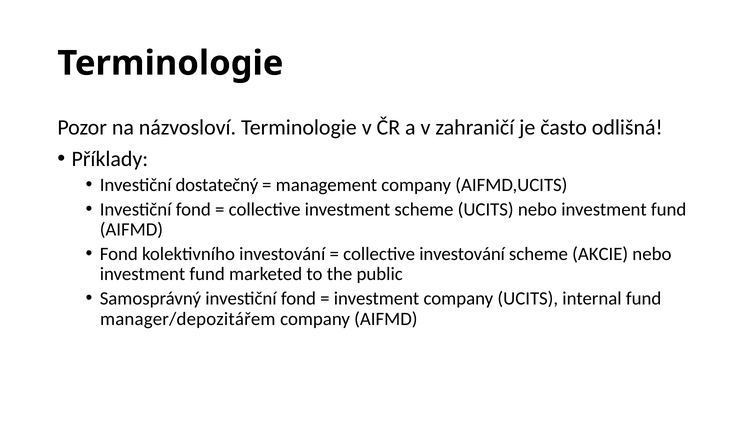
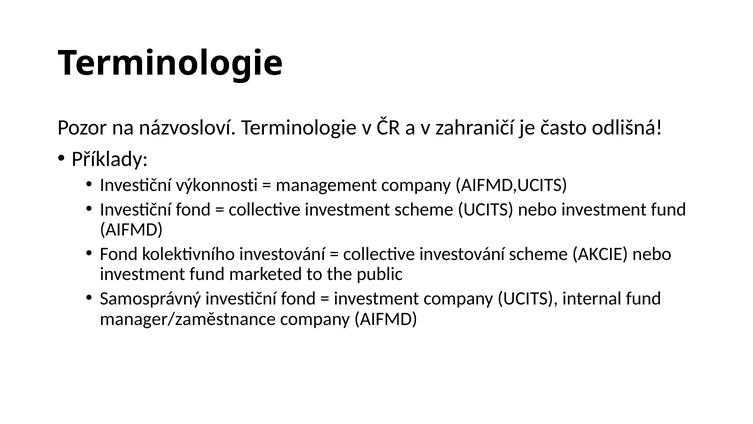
dostatečný: dostatečný -> výkonnosti
manager/depozitářem: manager/depozitářem -> manager/zaměstnance
